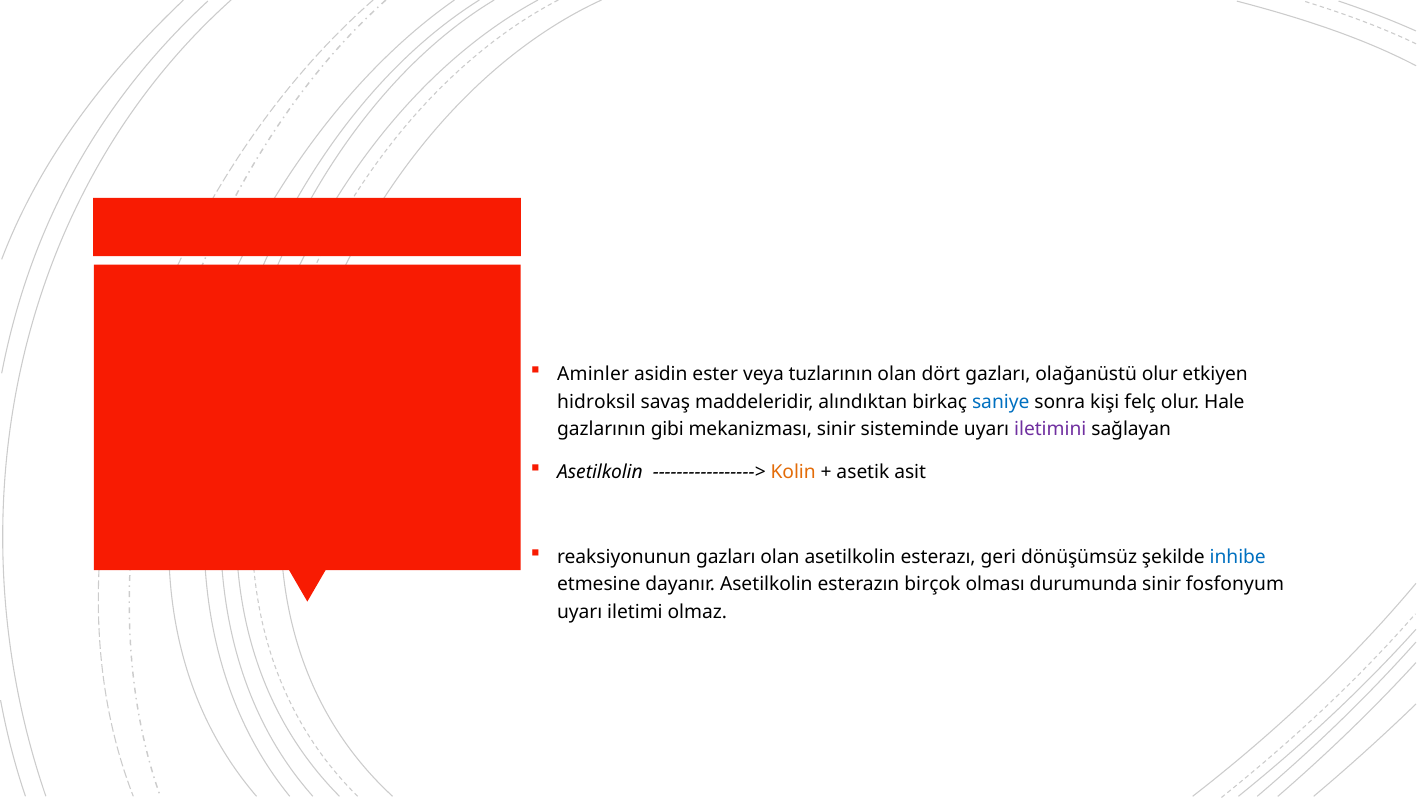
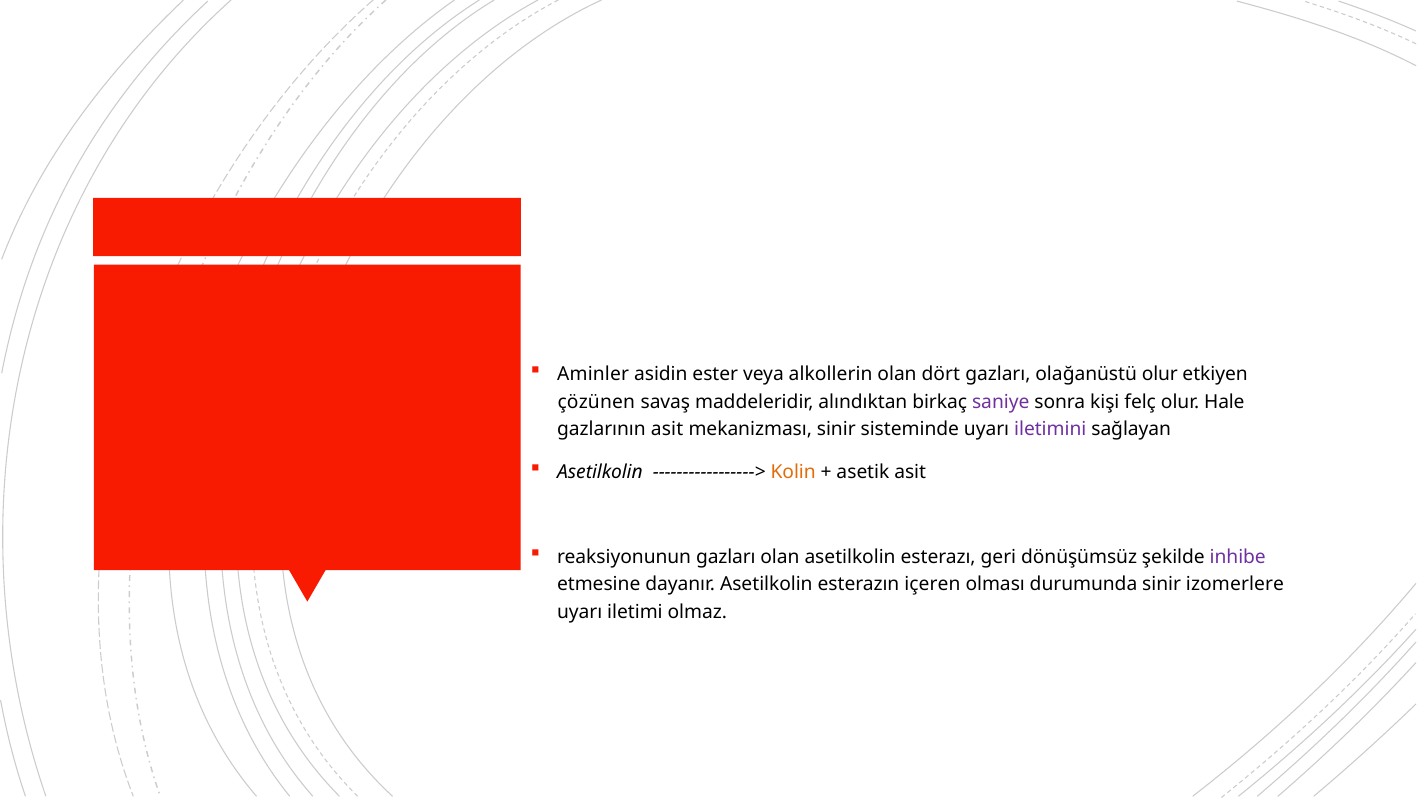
tuzlarının: tuzlarının -> alkollerin
hidroksil: hidroksil -> çözünen
saniye colour: blue -> purple
gazlarının gibi: gibi -> asit
inhibe colour: blue -> purple
birçok: birçok -> içeren
fosfonyum: fosfonyum -> izomerlere
